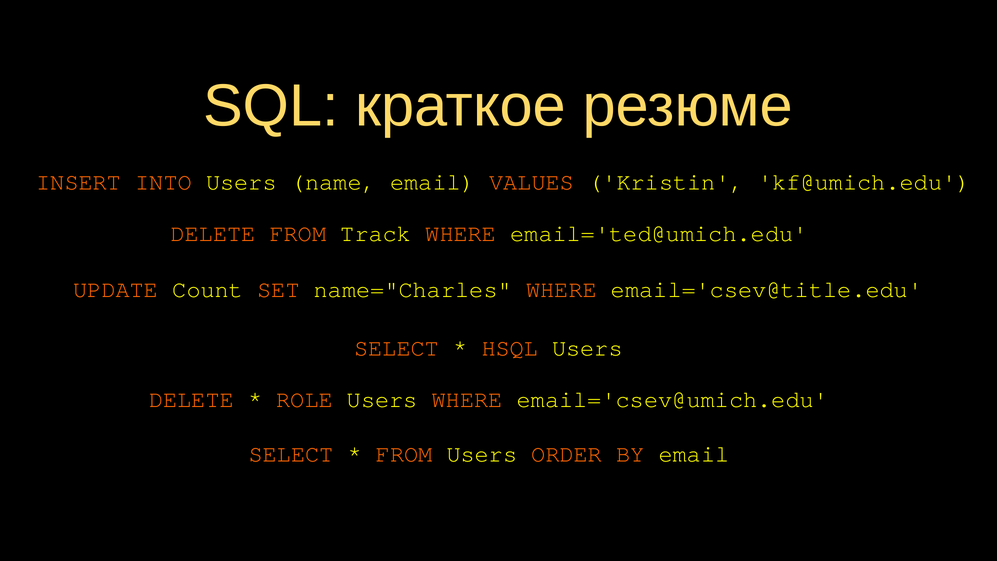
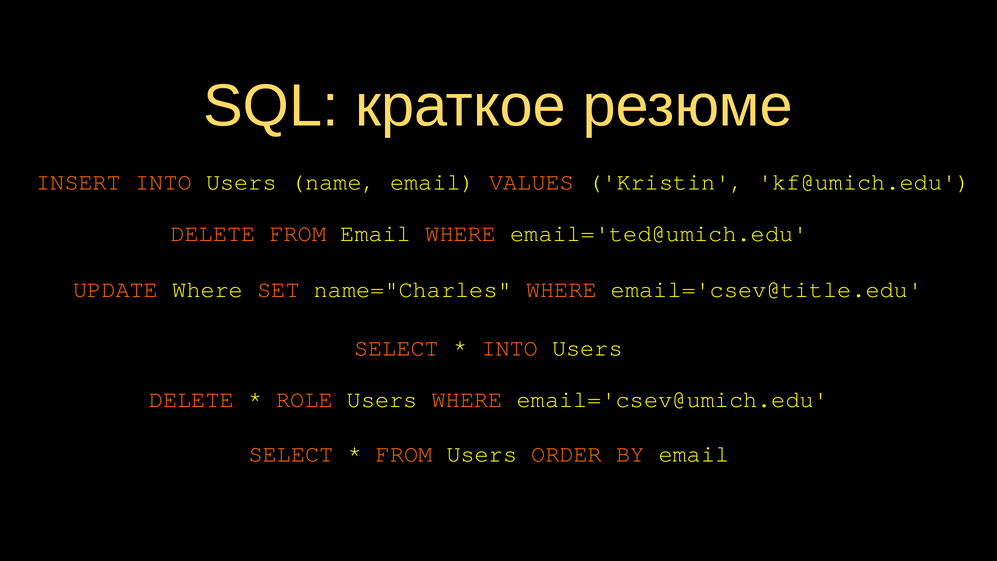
FROM Track: Track -> Email
UPDATE Count: Count -> Where
HSQL at (510, 348): HSQL -> INTO
